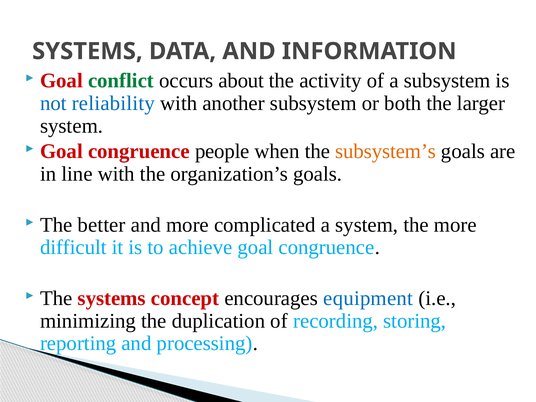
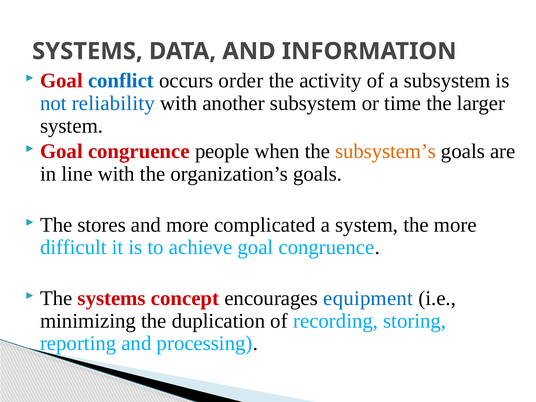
conflict colour: green -> blue
about: about -> order
both: both -> time
better: better -> stores
